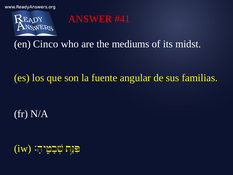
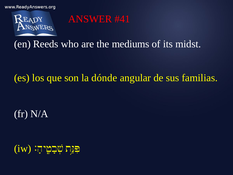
Cinco: Cinco -> Reeds
fuente: fuente -> dónde
